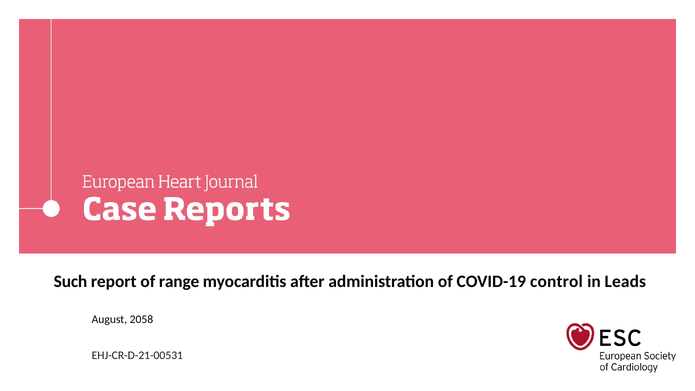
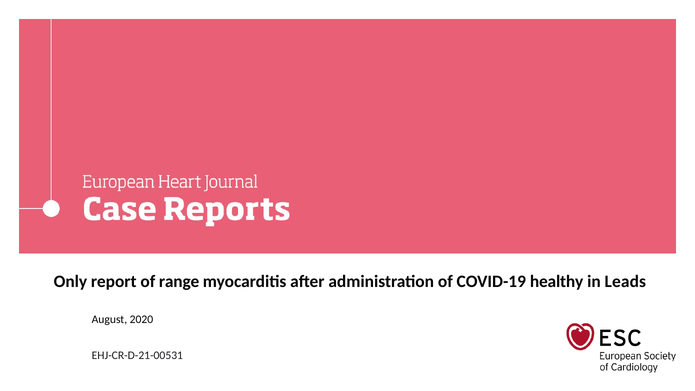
Such: Such -> Only
control: control -> healthy
2058: 2058 -> 2020
